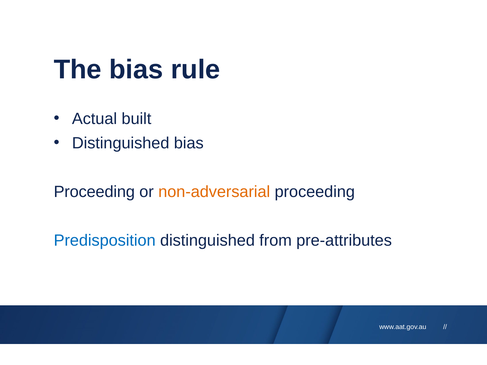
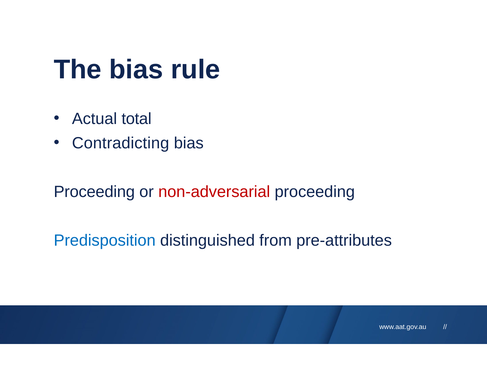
built: built -> total
Distinguished at (121, 143): Distinguished -> Contradicting
non-adversarial colour: orange -> red
